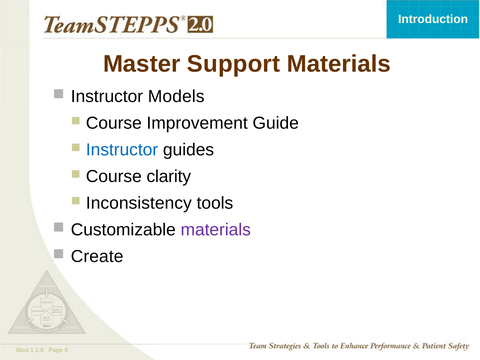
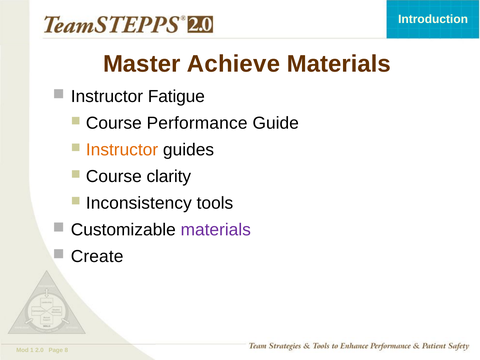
Support: Support -> Achieve
Models: Models -> Fatigue
Improvement: Improvement -> Performance
Instructor at (122, 150) colour: blue -> orange
